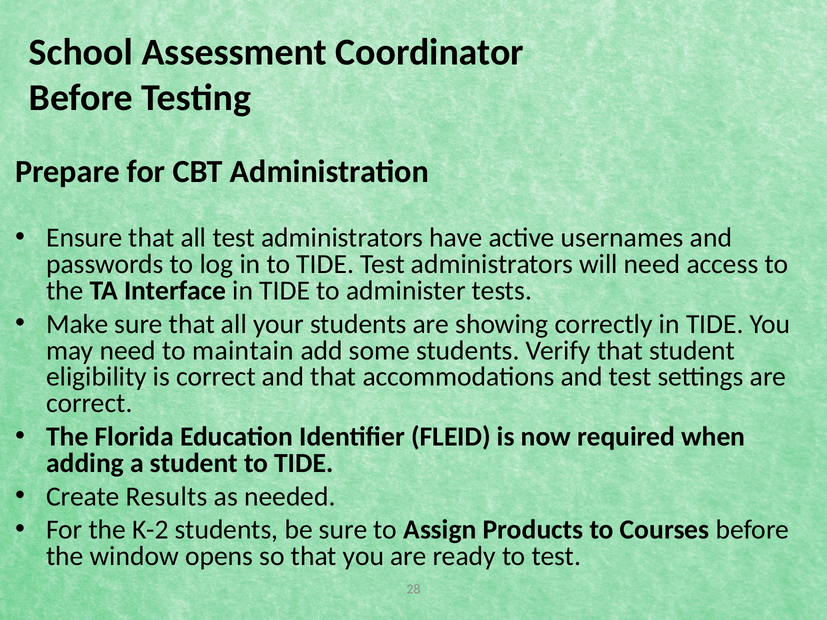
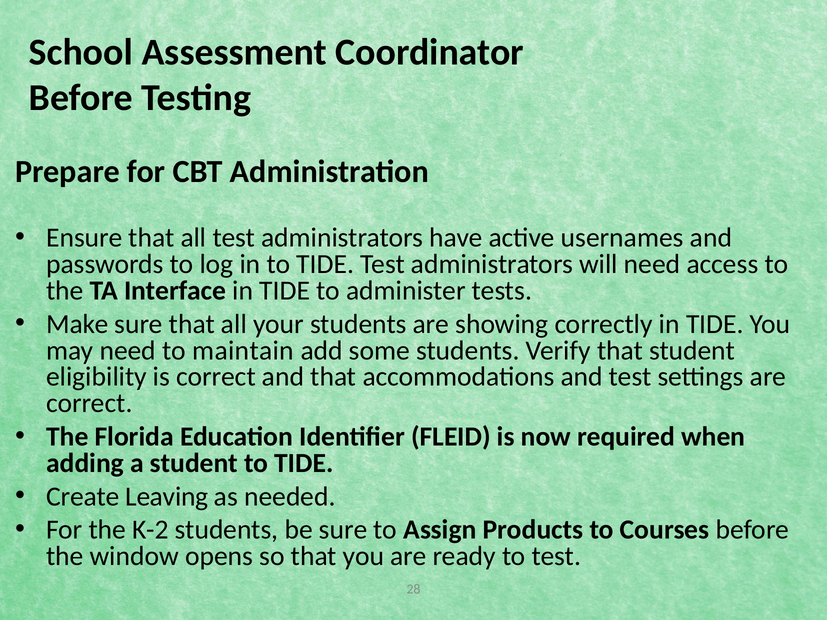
Results: Results -> Leaving
